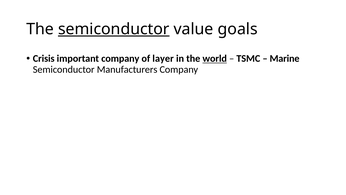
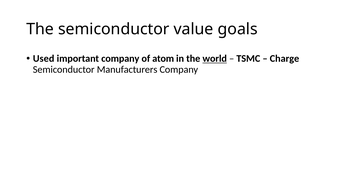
semiconductor at (114, 29) underline: present -> none
Crisis: Crisis -> Used
layer: layer -> atom
Marine: Marine -> Charge
